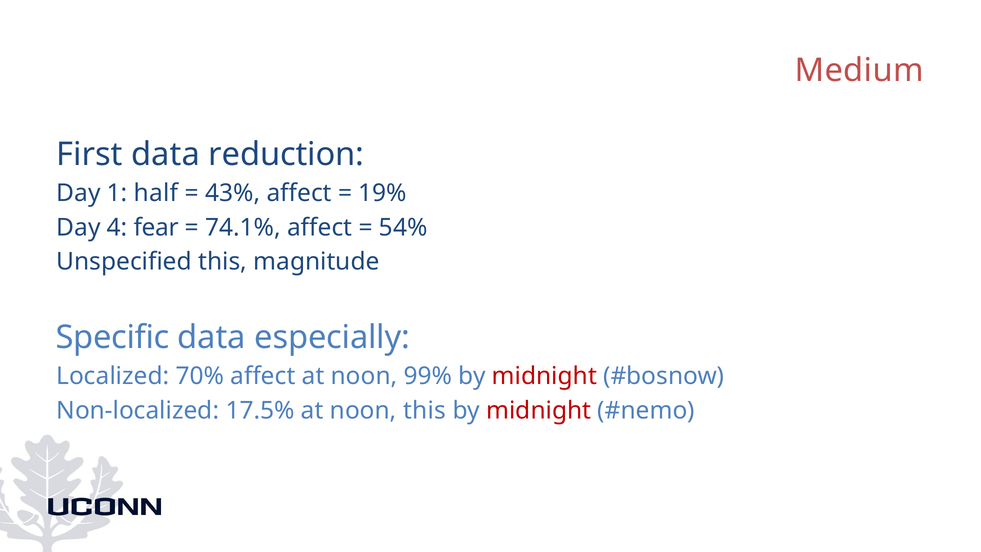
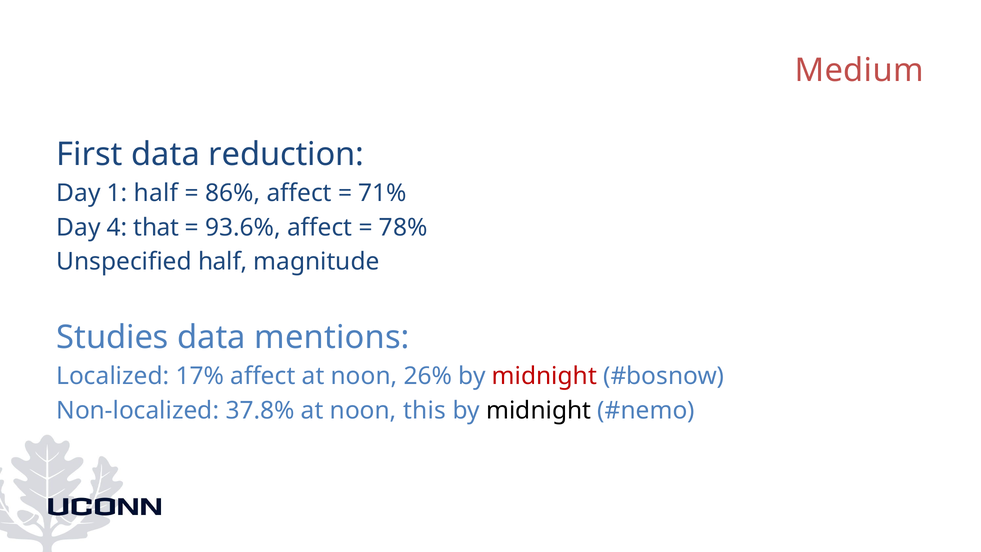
43%: 43% -> 86%
19%: 19% -> 71%
fear: fear -> that
74.1%: 74.1% -> 93.6%
54%: 54% -> 78%
Unspecified this: this -> half
Specific: Specific -> Studies
especially: especially -> mentions
70%: 70% -> 17%
99%: 99% -> 26%
17.5%: 17.5% -> 37.8%
midnight at (539, 410) colour: red -> black
